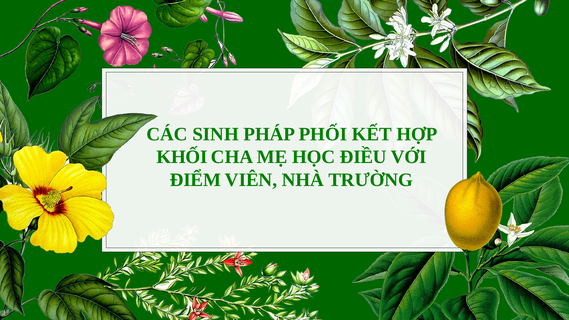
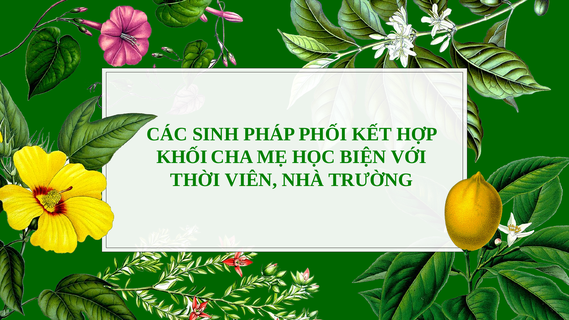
ĐIỀU: ĐIỀU -> BIỆN
ĐIỂM: ĐIỂM -> THỜI
